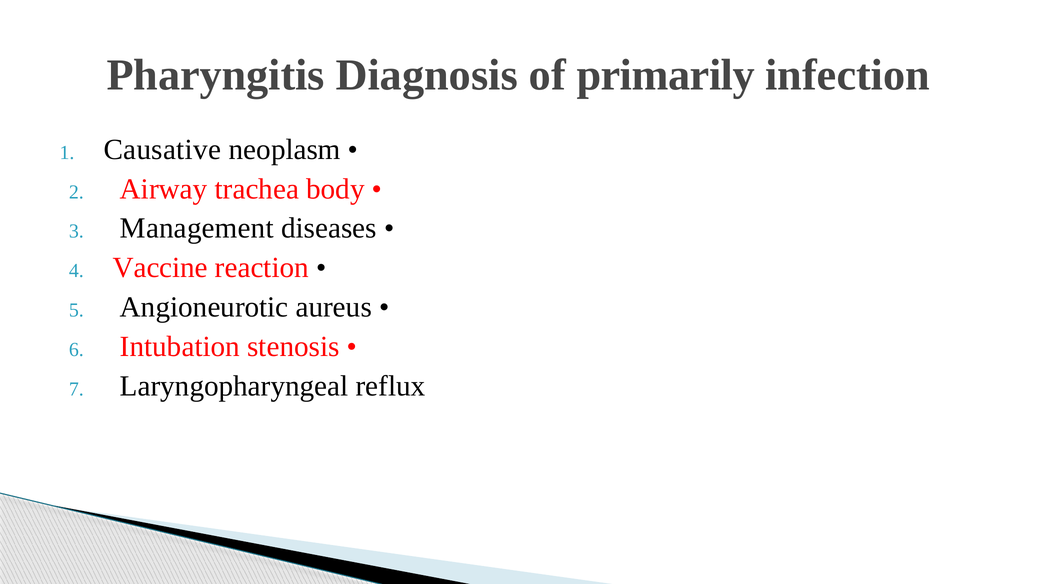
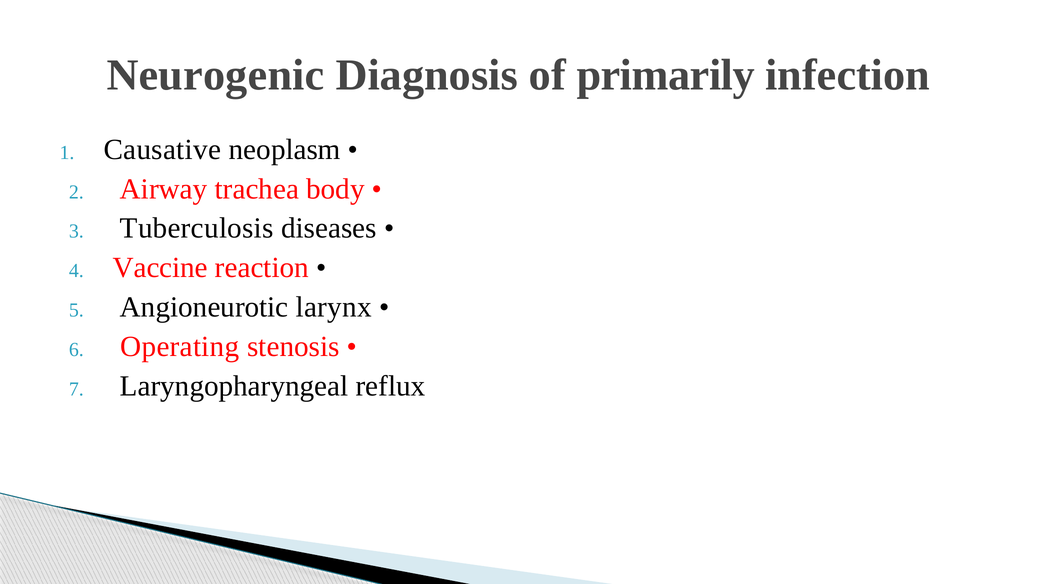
Pharyngitis: Pharyngitis -> Neurogenic
Management: Management -> Tuberculosis
aureus: aureus -> larynx
Intubation: Intubation -> Operating
